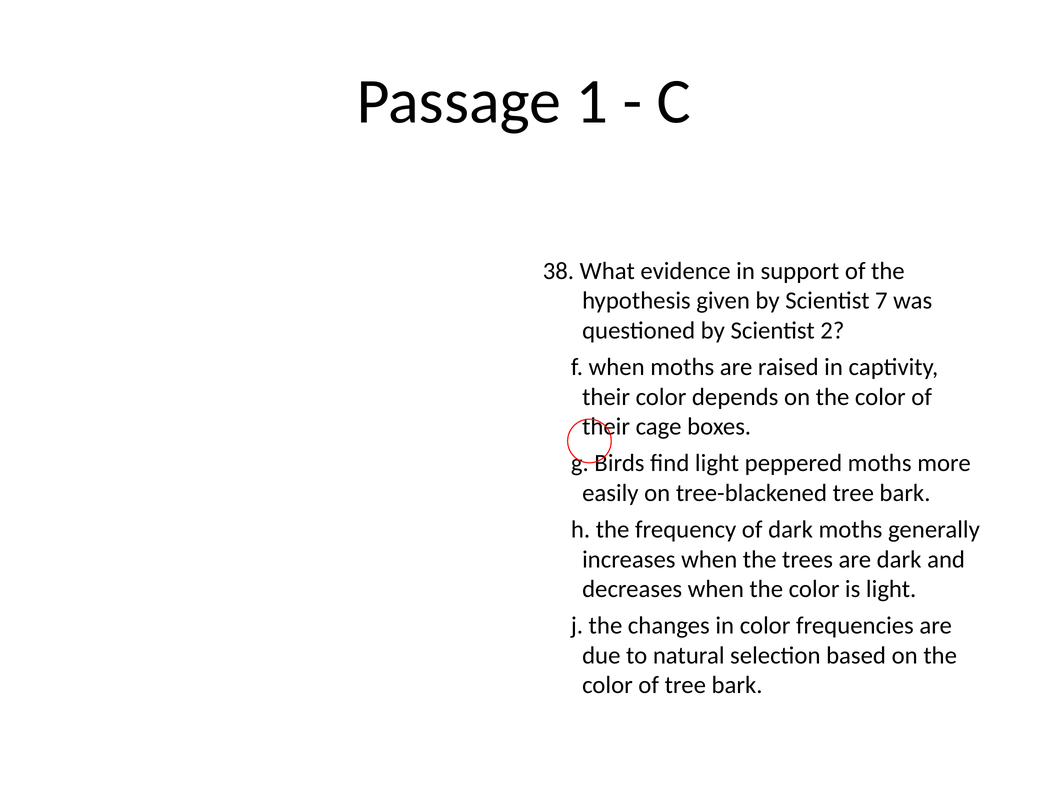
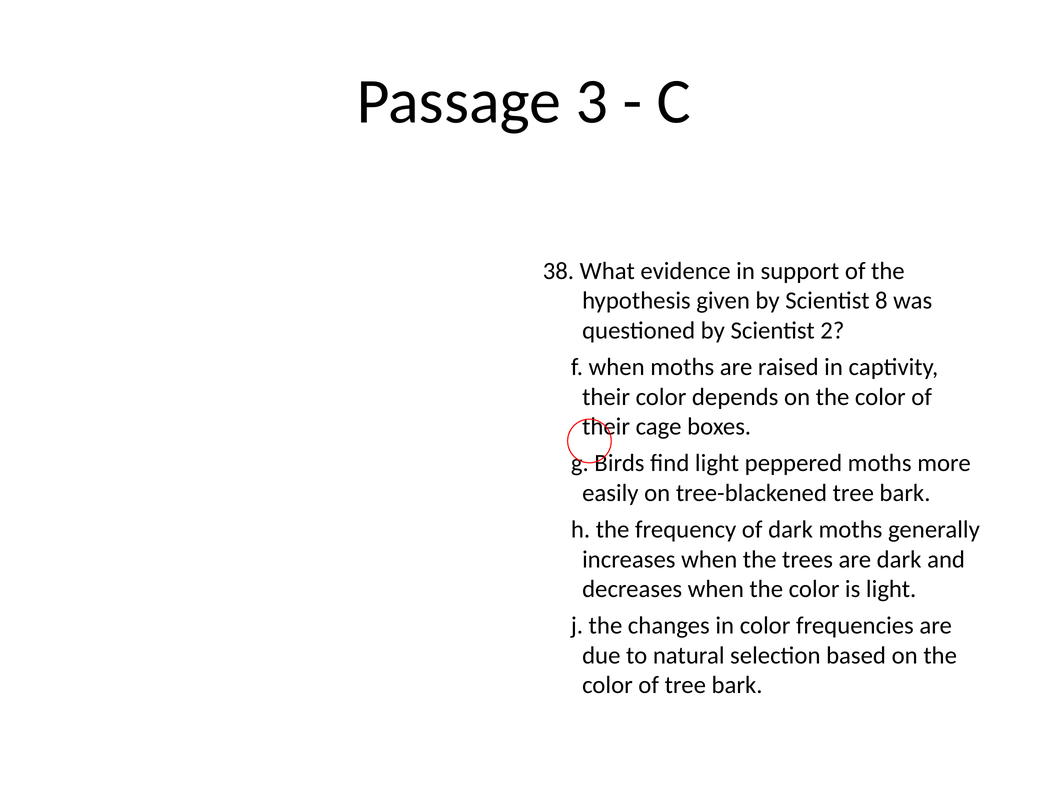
1: 1 -> 3
7: 7 -> 8
